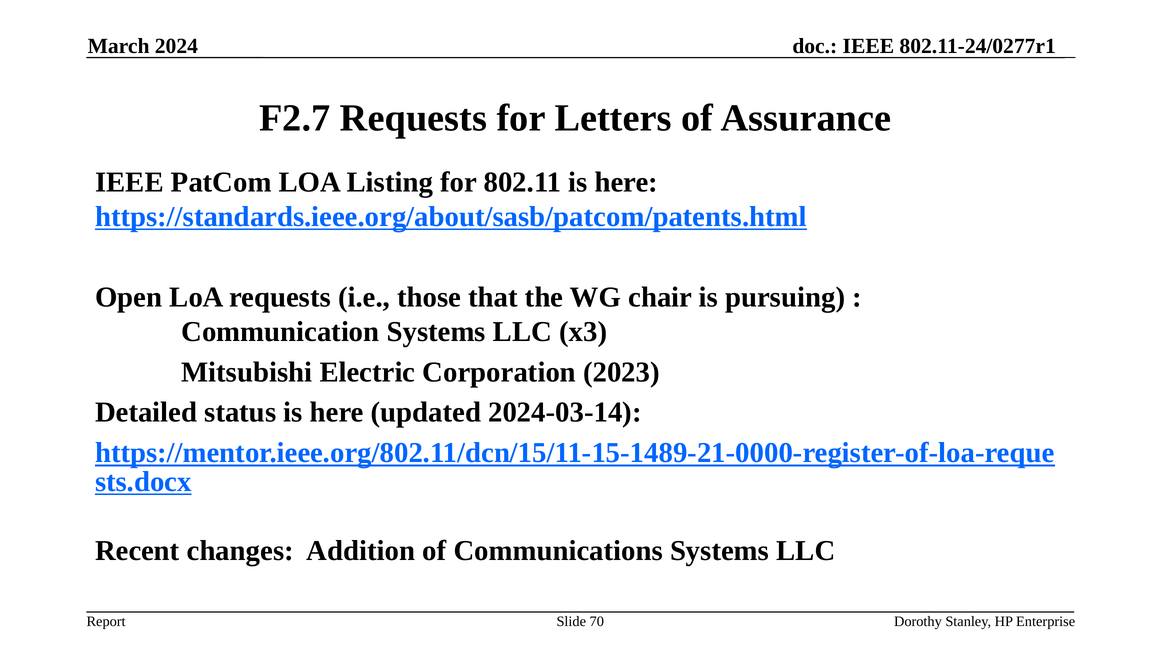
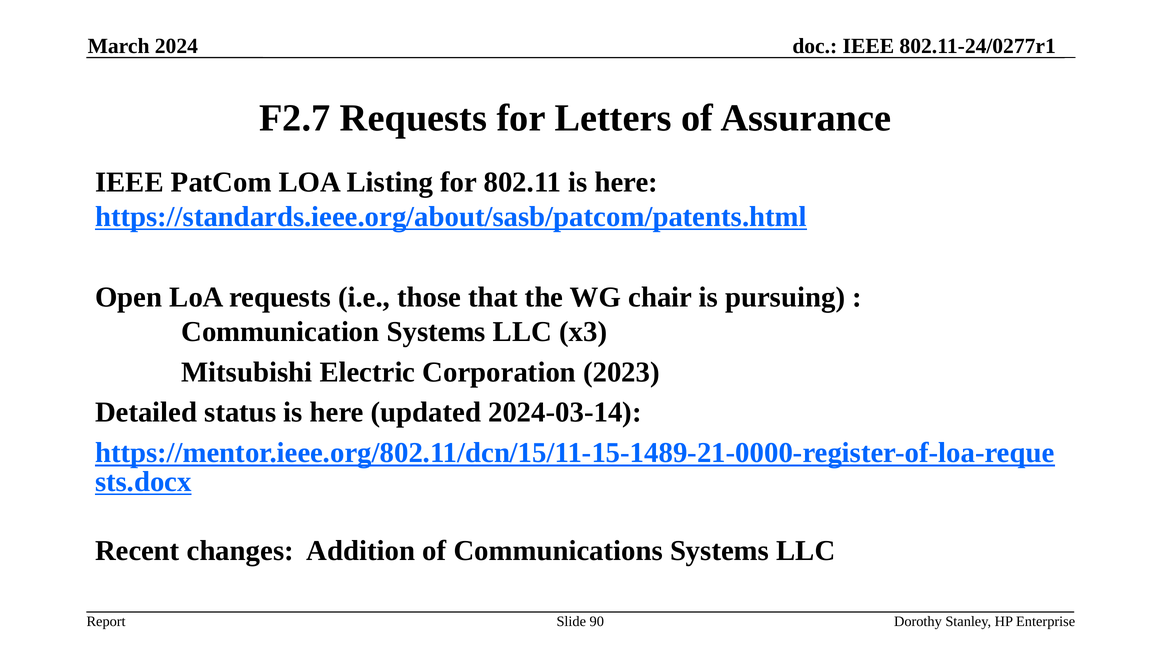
70: 70 -> 90
